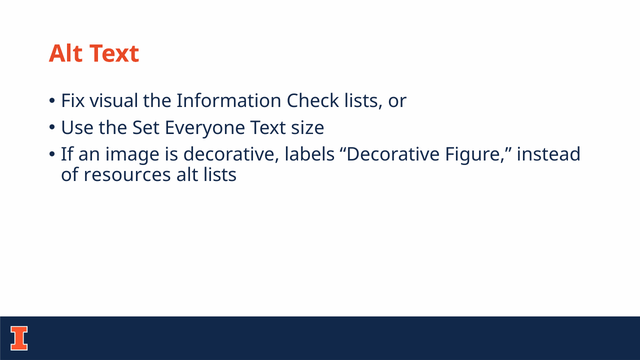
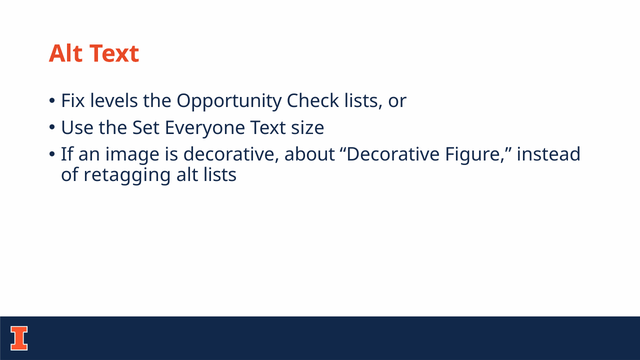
visual: visual -> levels
Information: Information -> Opportunity
labels: labels -> about
resources: resources -> retagging
